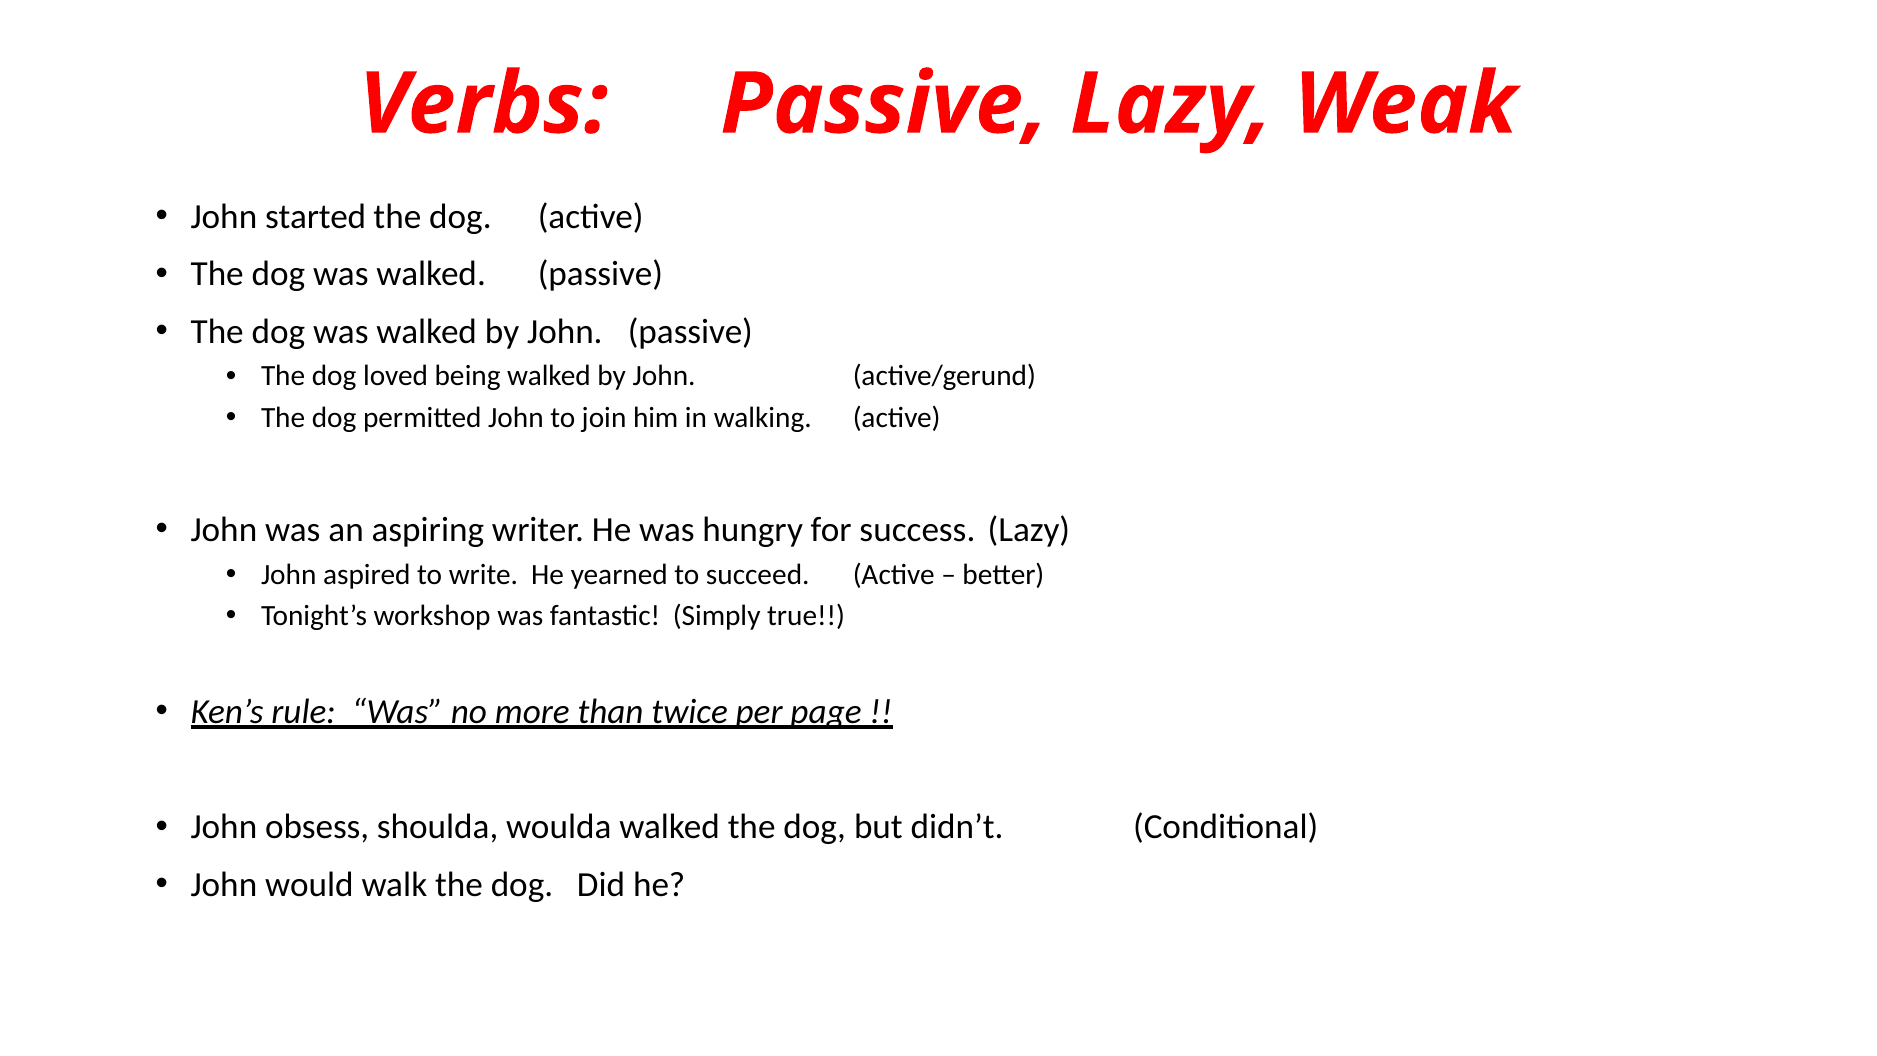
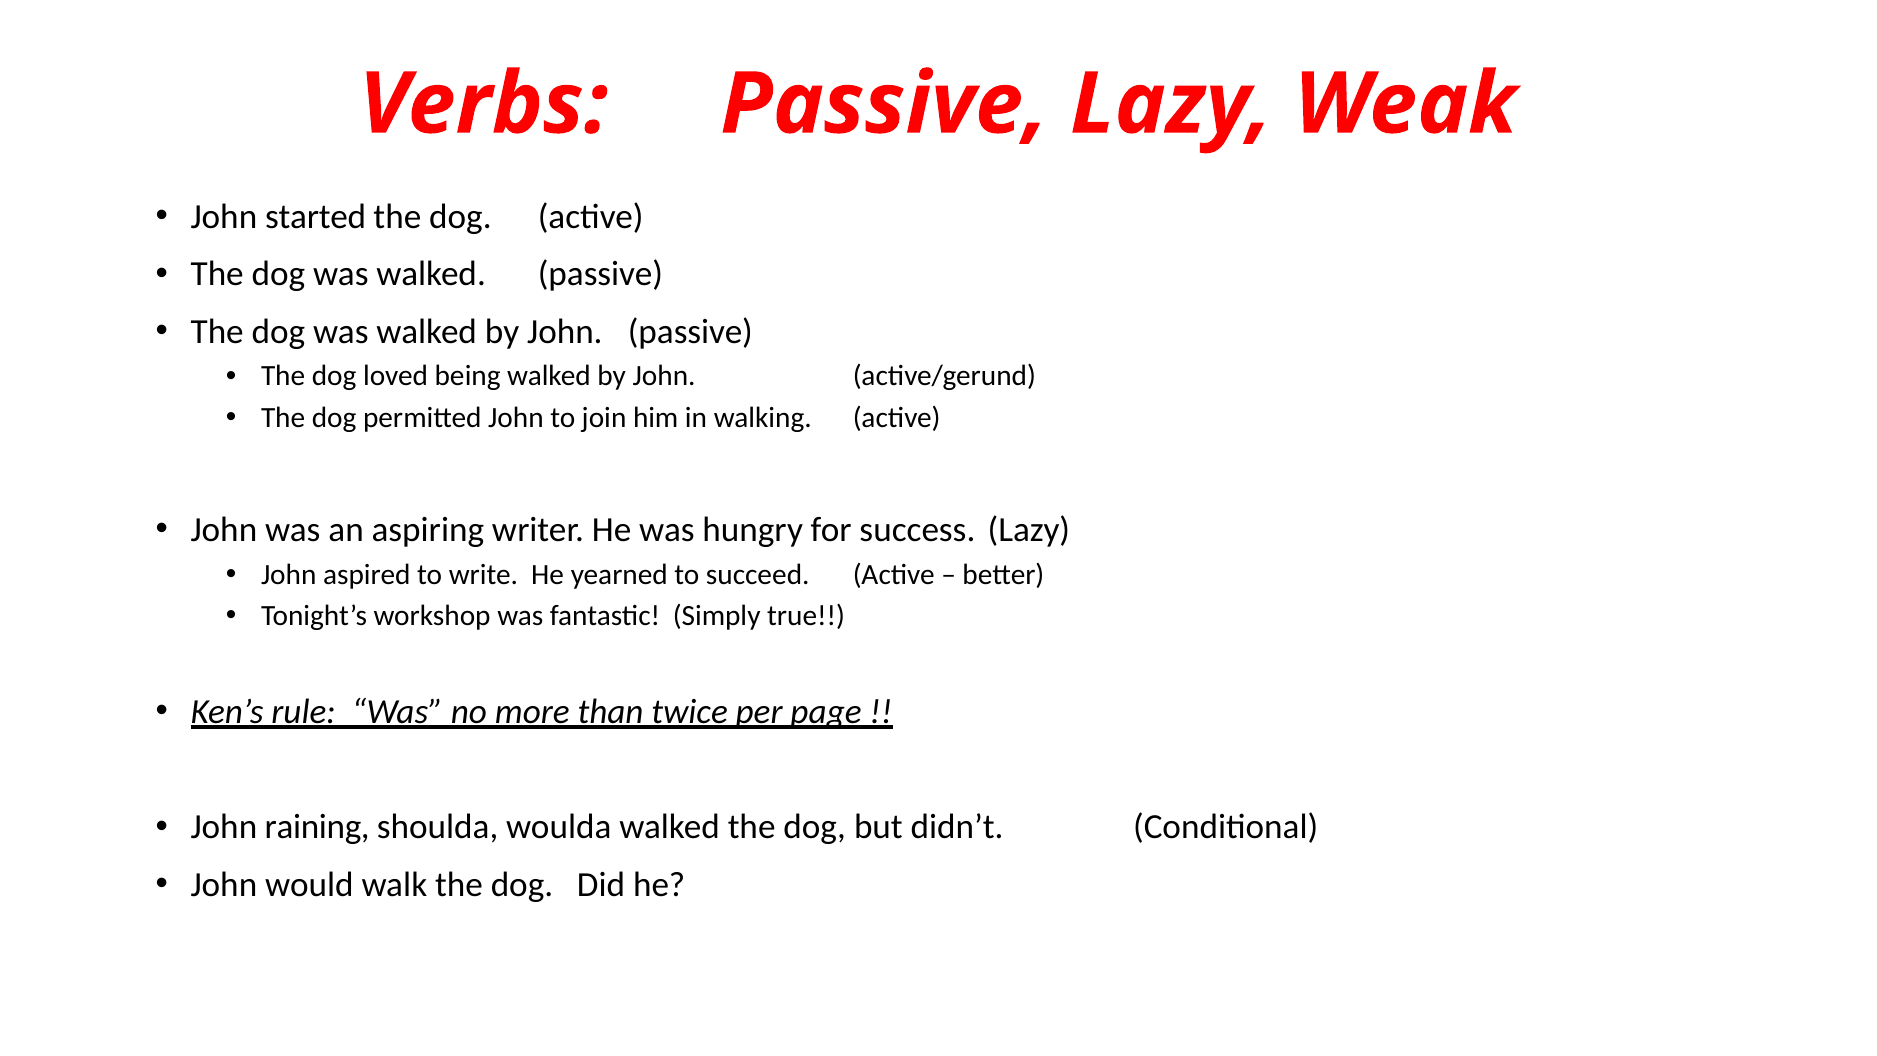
obsess: obsess -> raining
